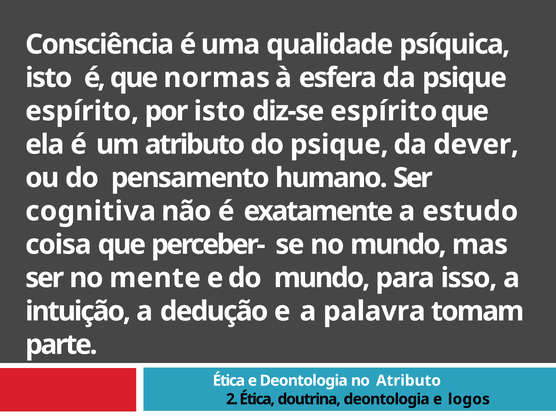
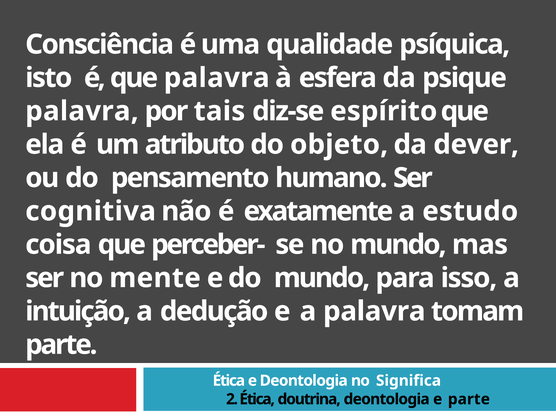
que normas: normas -> palavra
espírito at (82, 111): espírito -> palavra
por isto: isto -> tais
do psique: psique -> objeto
no Atributo: Atributo -> Significa
e logos: logos -> parte
